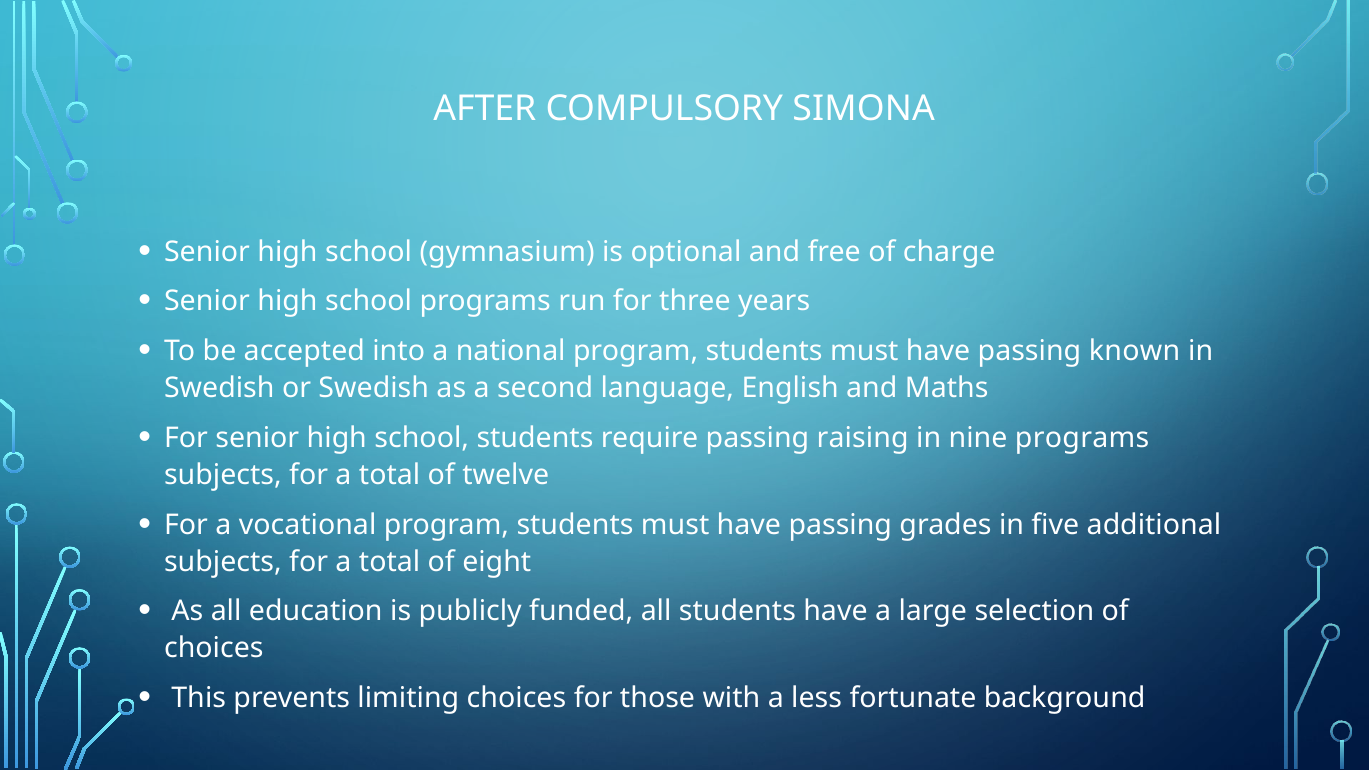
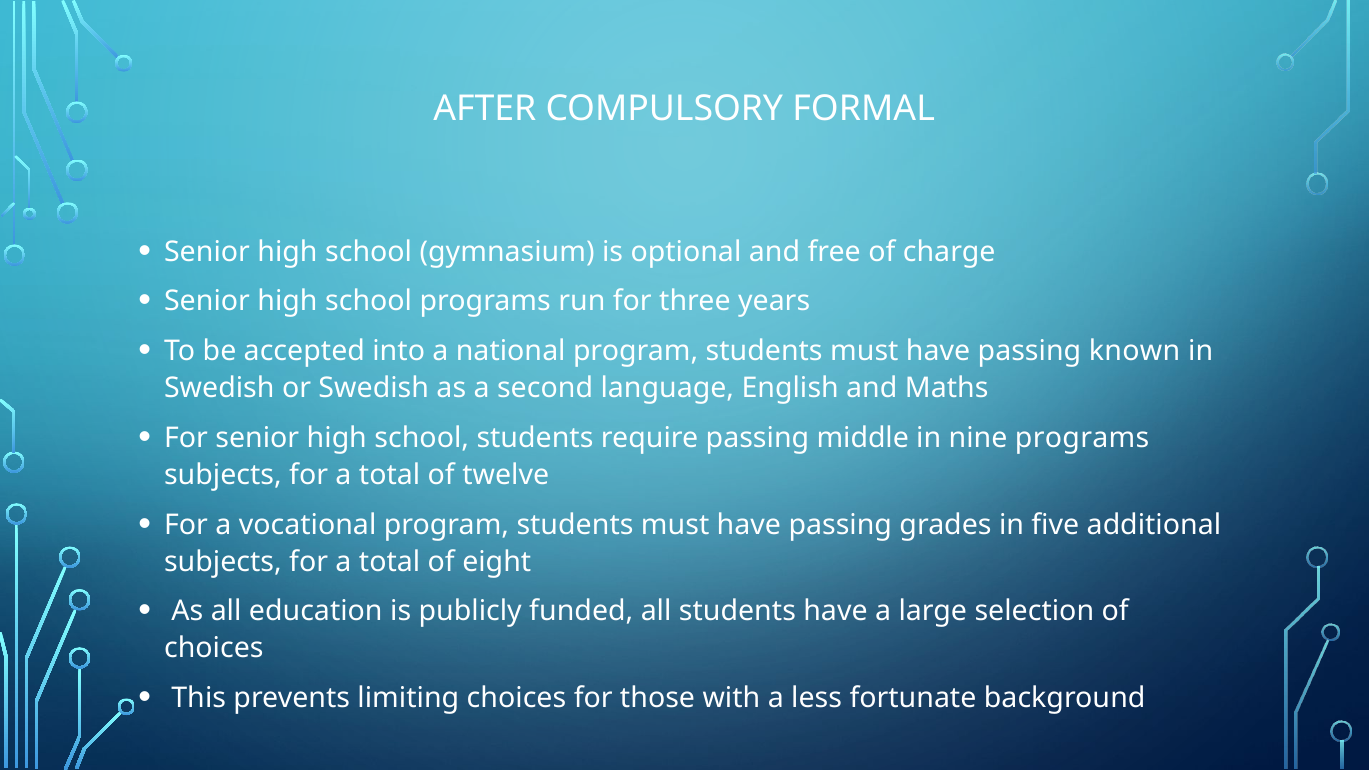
SIMONA: SIMONA -> FORMAL
raising: raising -> middle
